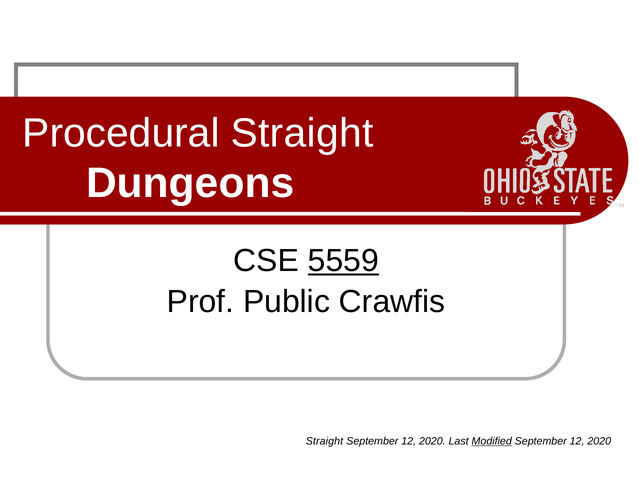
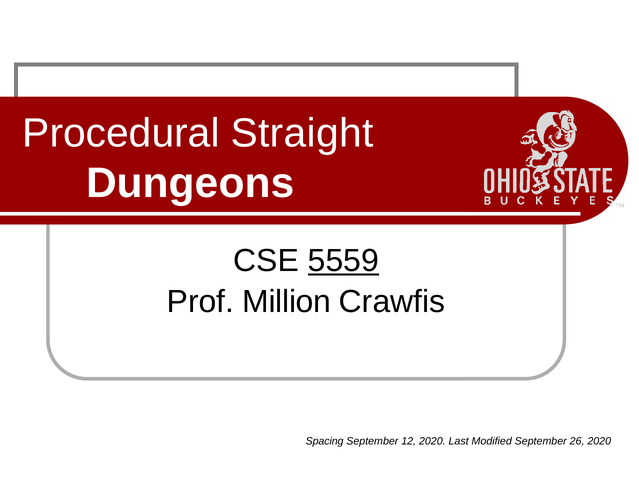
Public: Public -> Million
Straight at (324, 442): Straight -> Spacing
Modified underline: present -> none
12 at (577, 442): 12 -> 26
